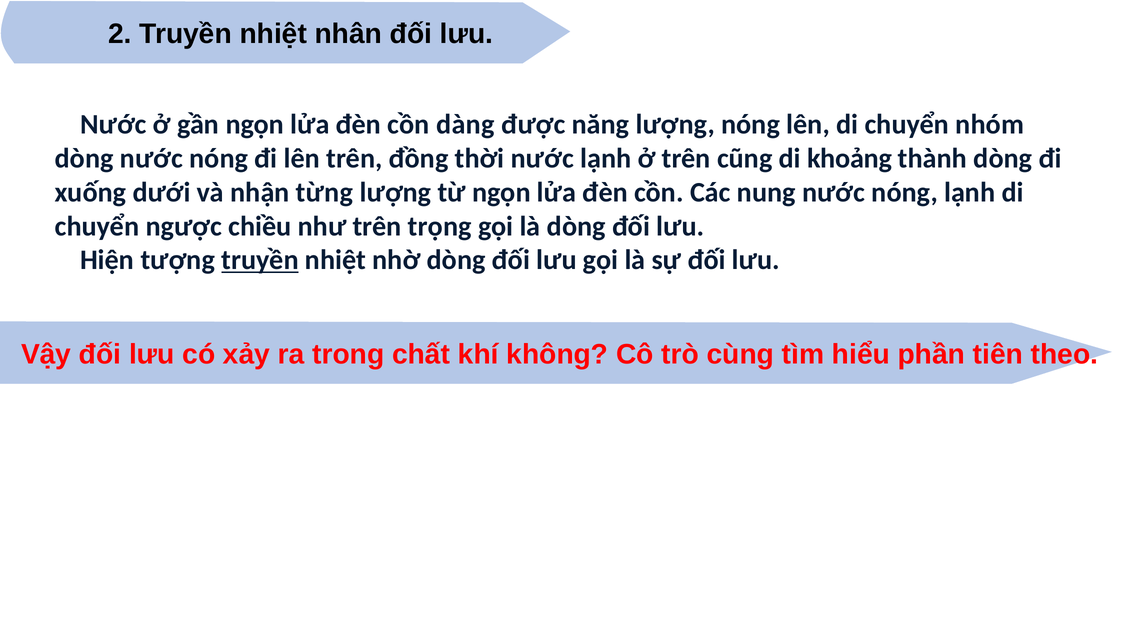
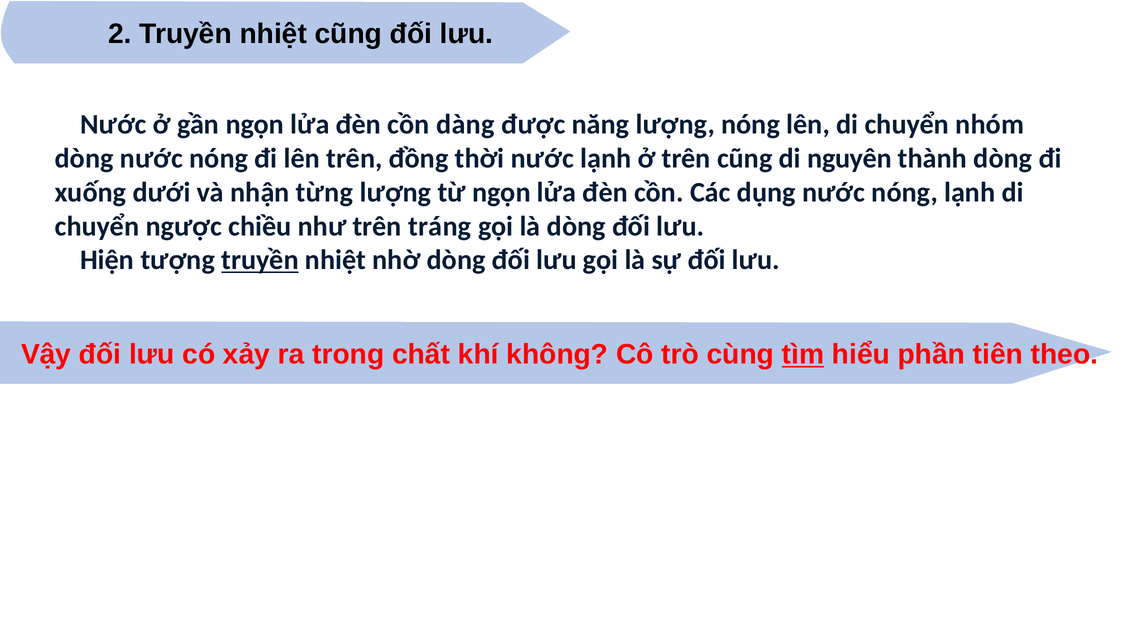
nhiệt nhân: nhân -> cũng
khoảng: khoảng -> nguyên
nung: nung -> dụng
trọng: trọng -> tráng
tìm underline: none -> present
